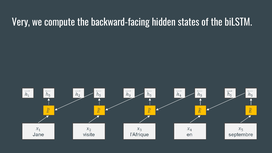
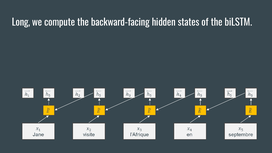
Very: Very -> Long
